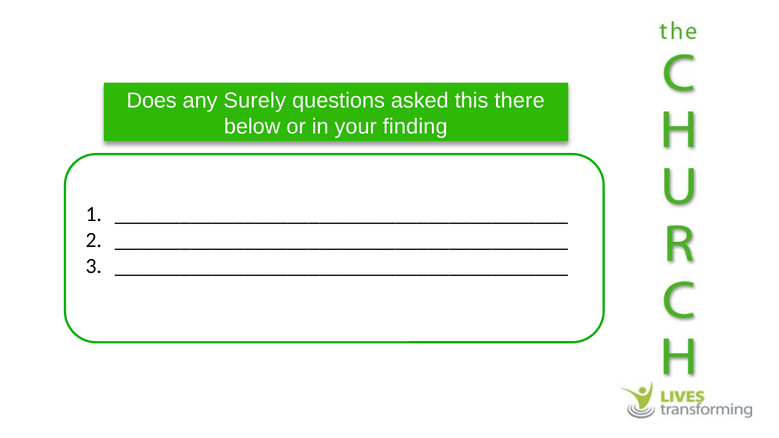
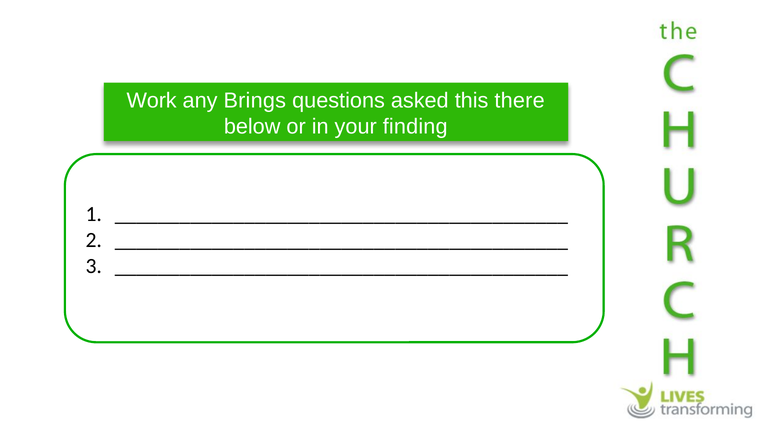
Does: Does -> Work
Surely: Surely -> Brings
